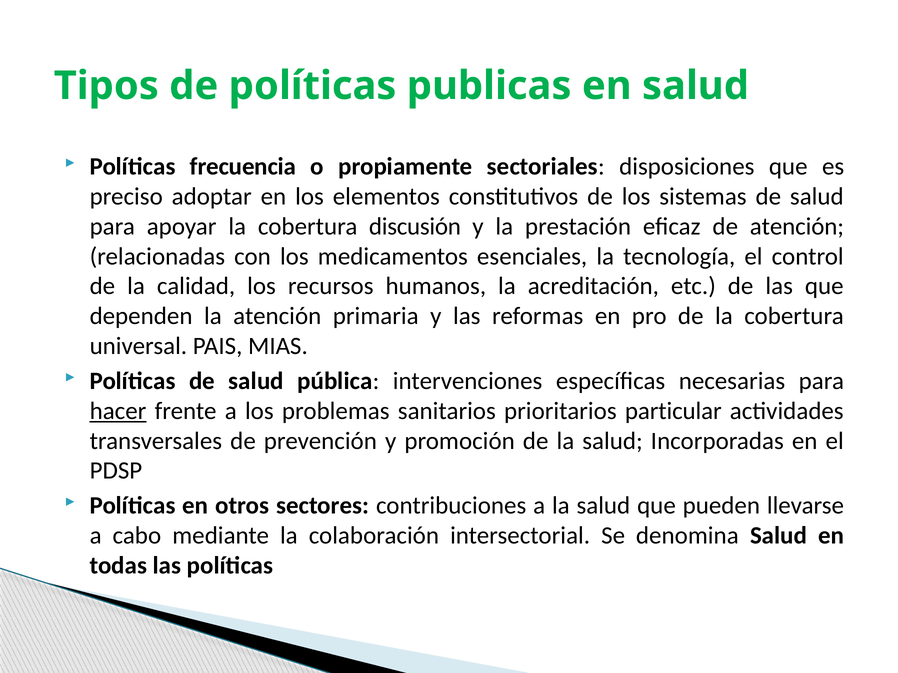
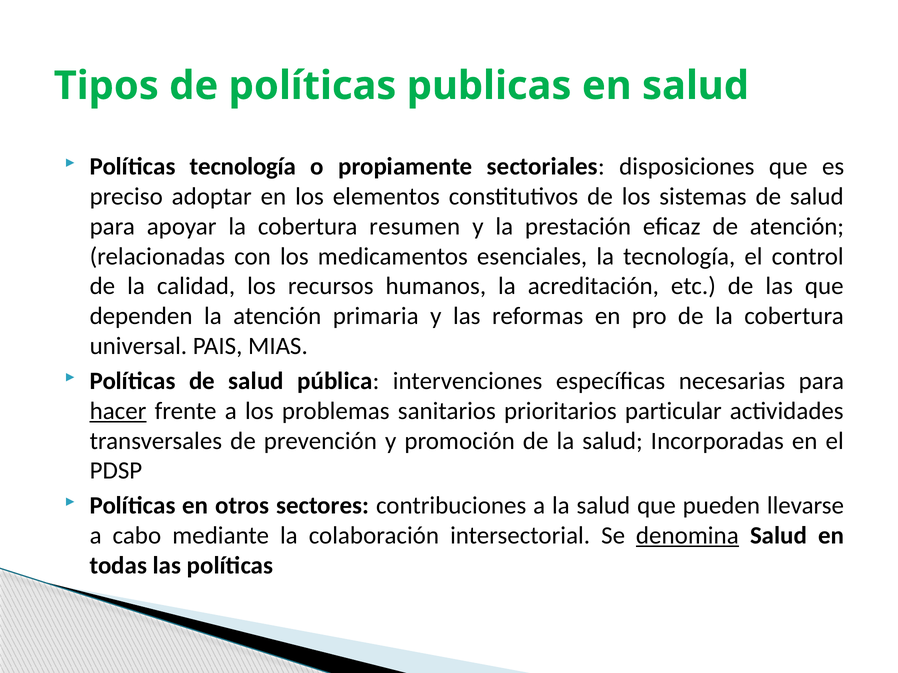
Políticas frecuencia: frecuencia -> tecnología
discusión: discusión -> resumen
denomina underline: none -> present
